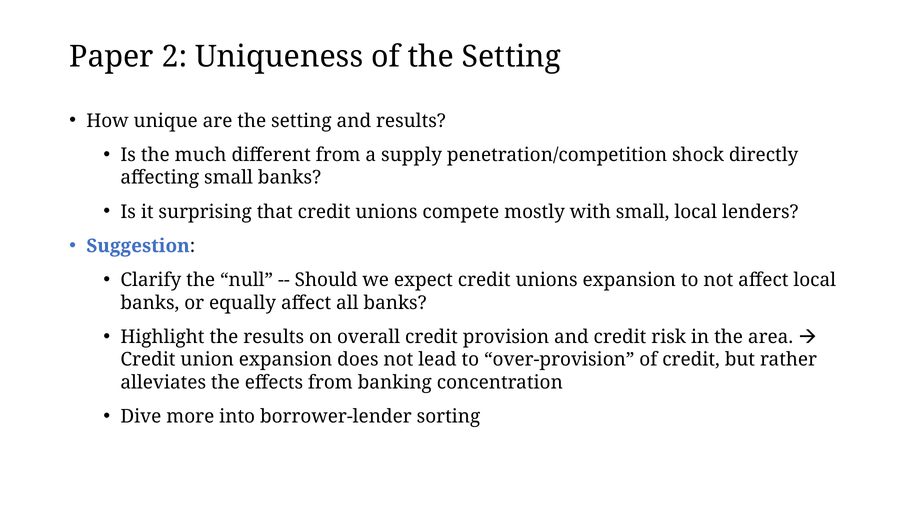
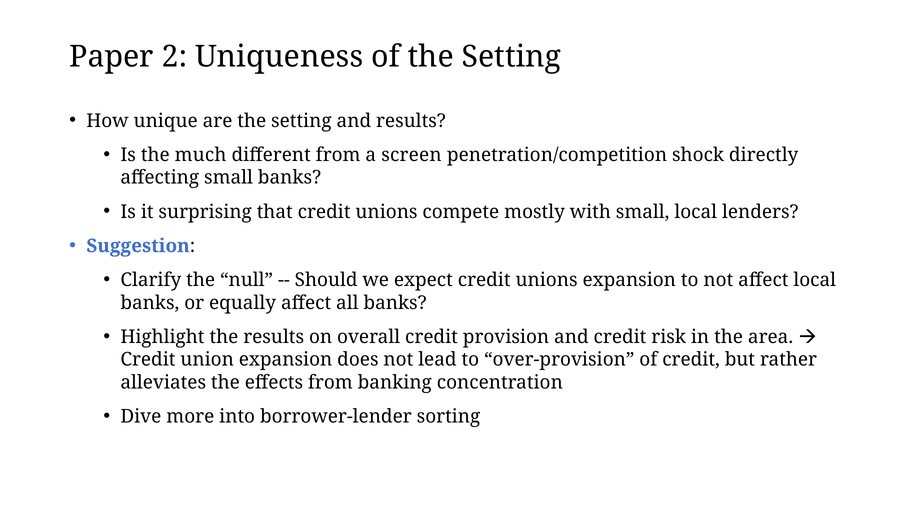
supply: supply -> screen
